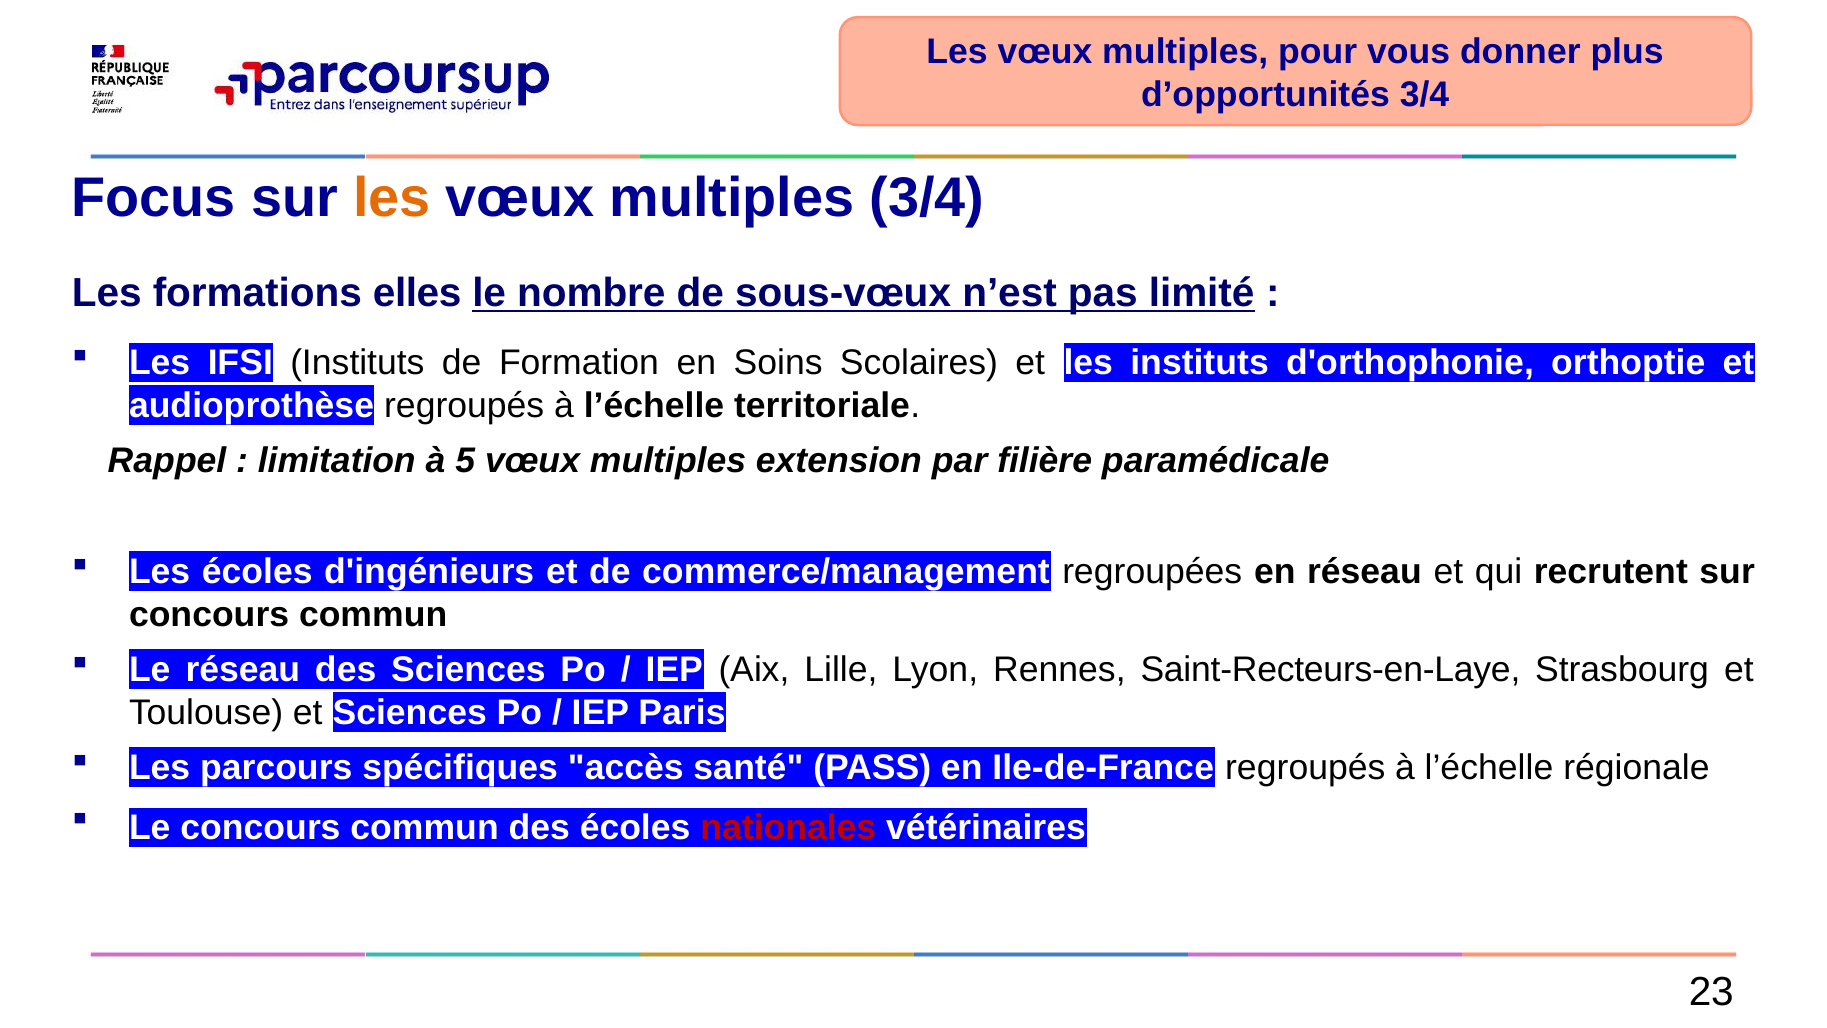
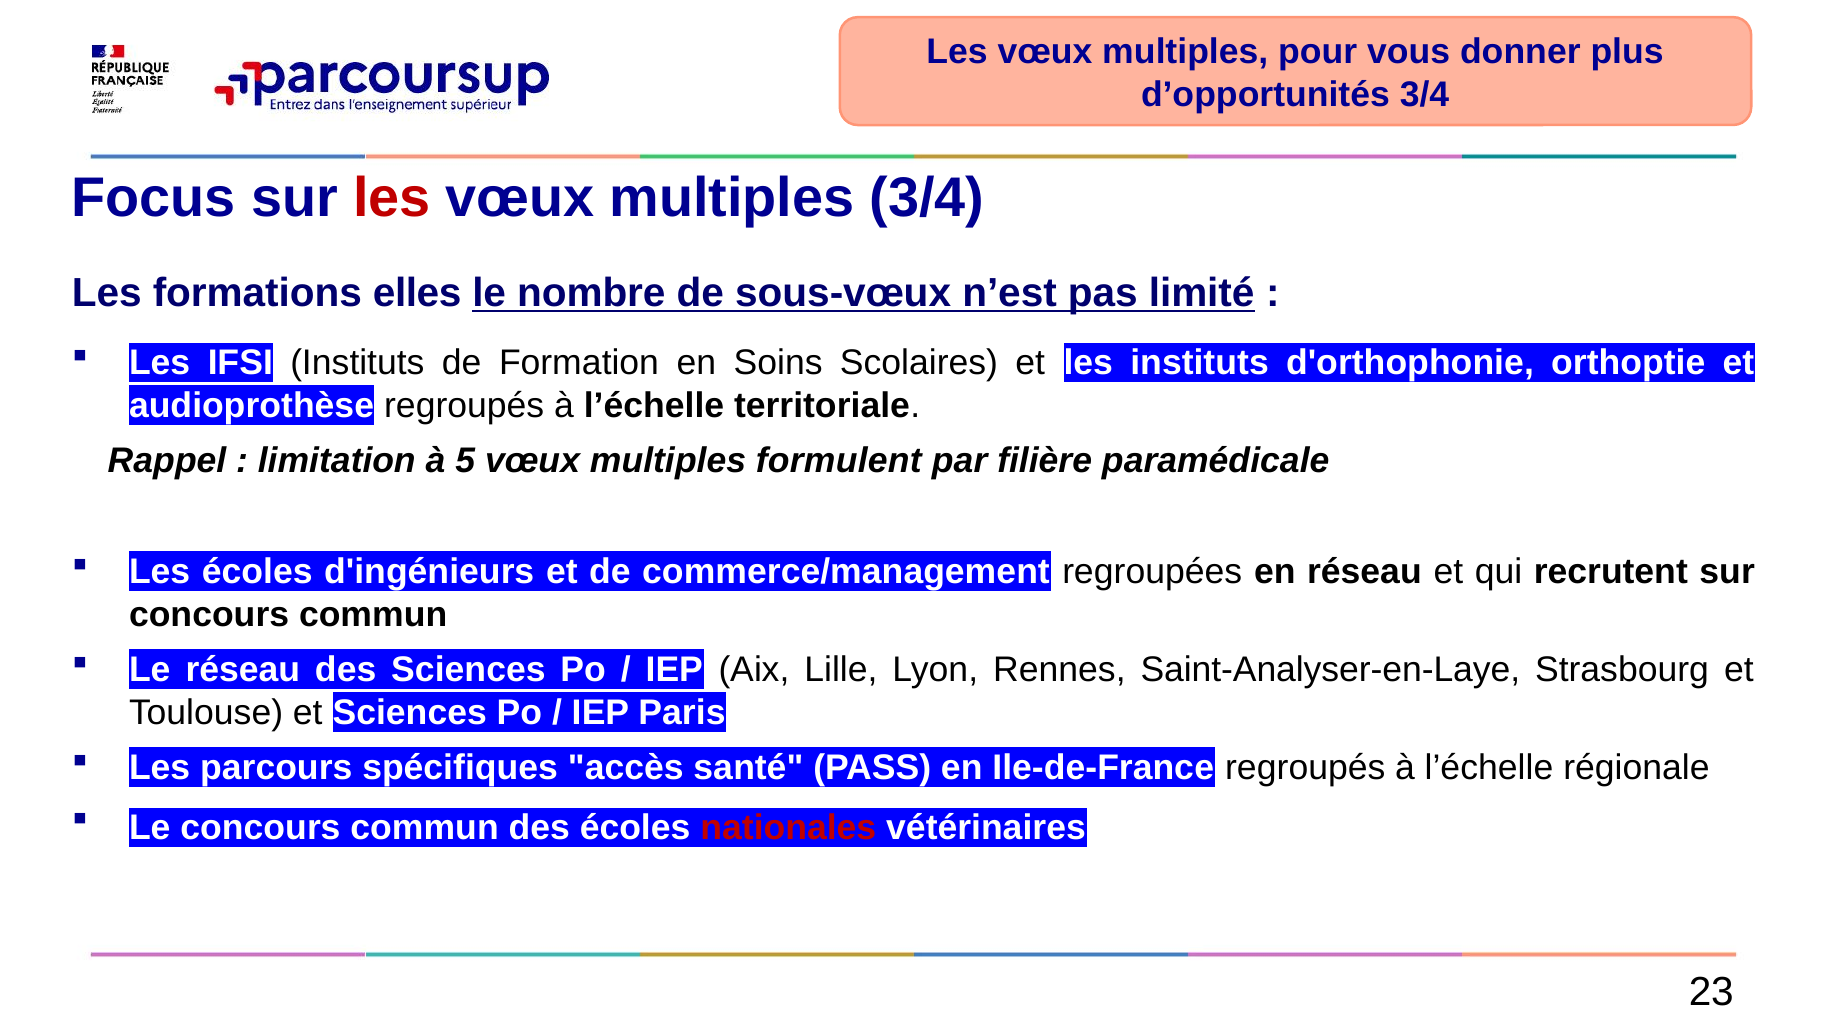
les at (392, 198) colour: orange -> red
extension: extension -> formulent
Saint-Recteurs-en-Laye: Saint-Recteurs-en-Laye -> Saint-Analyser-en-Laye
